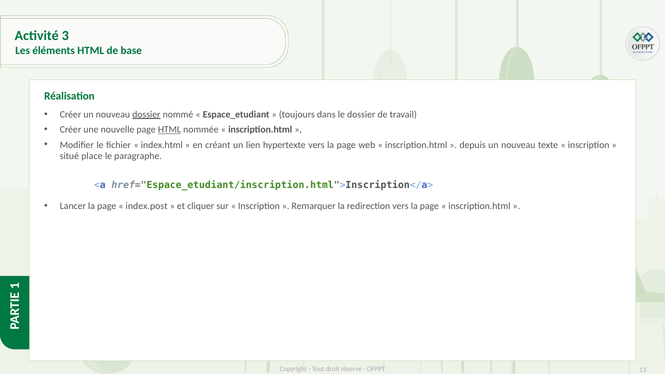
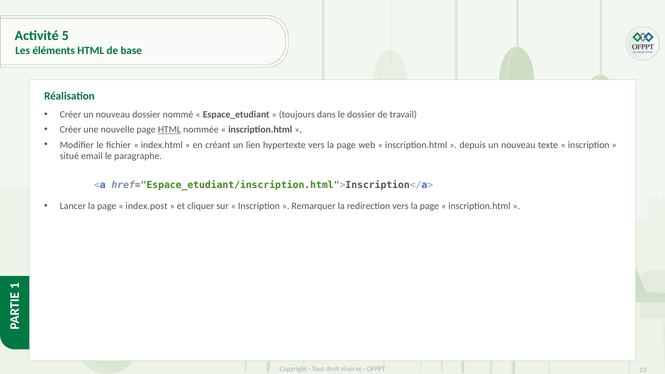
3: 3 -> 5
dossier at (146, 114) underline: present -> none
place: place -> email
